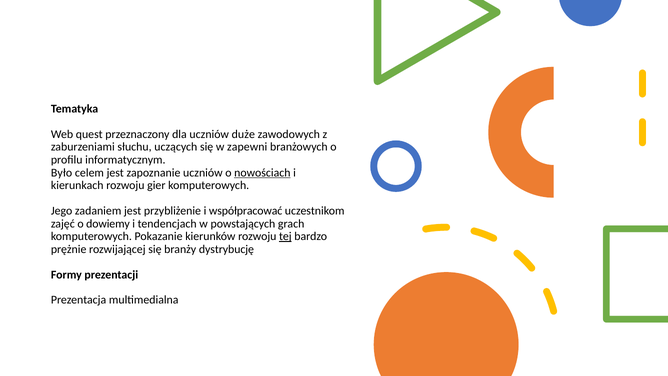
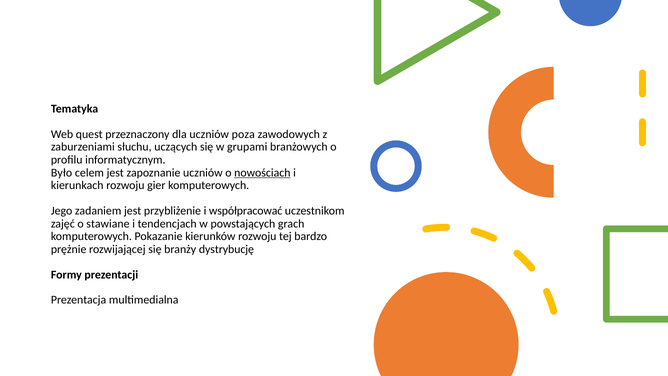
duże: duże -> poza
zapewni: zapewni -> grupami
dowiemy: dowiemy -> stawiane
tej underline: present -> none
